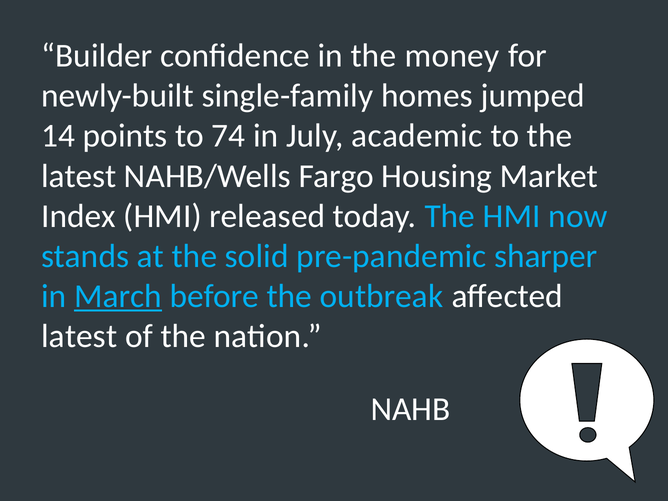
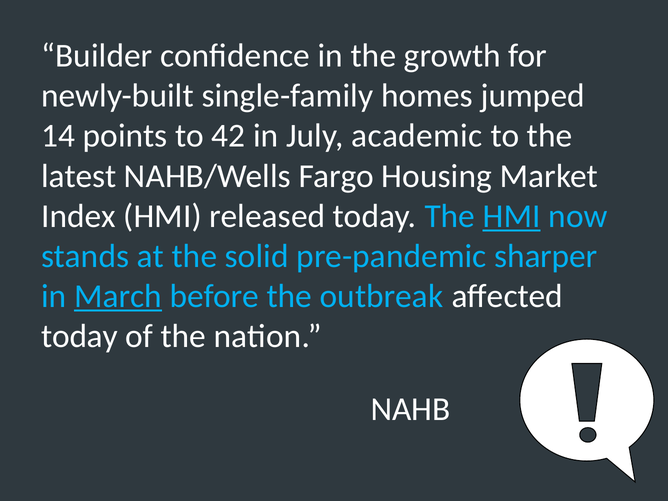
money: money -> growth
74: 74 -> 42
HMI at (512, 216) underline: none -> present
latest at (79, 336): latest -> today
